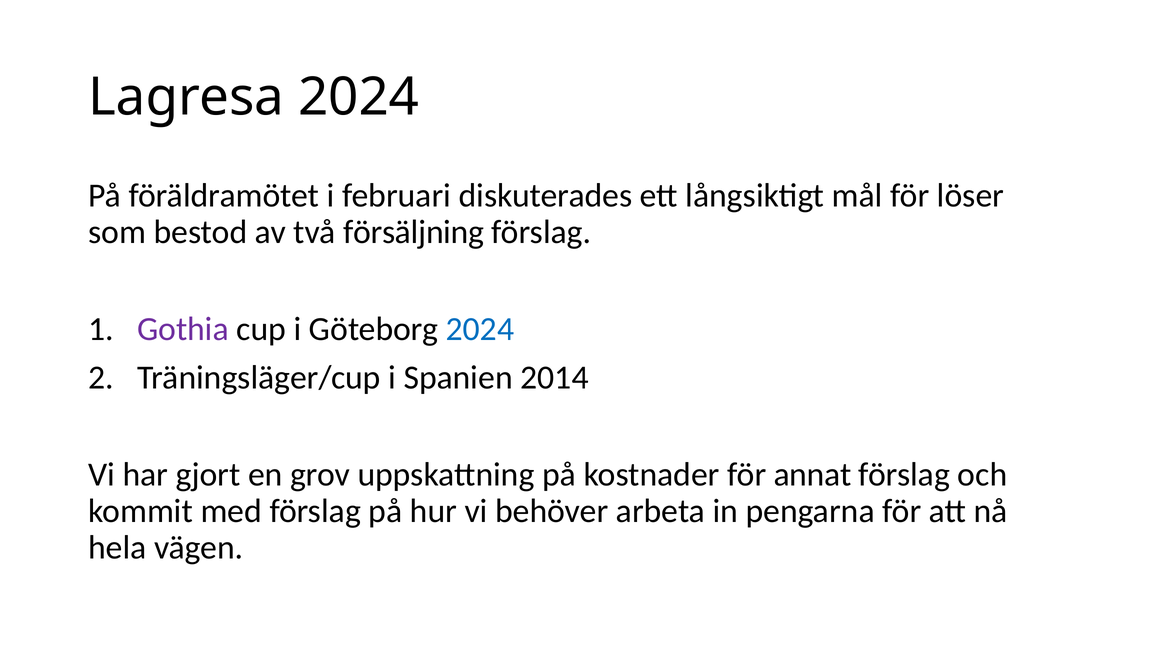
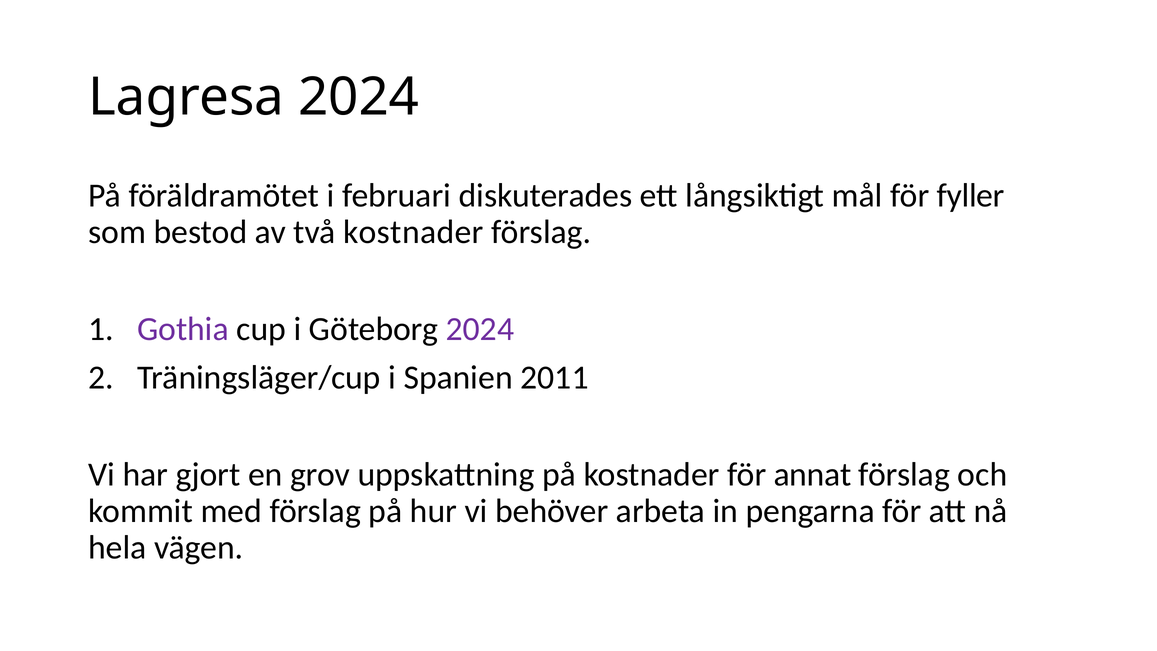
löser: löser -> fyller
två försäljning: försäljning -> kostnader
2024 at (480, 329) colour: blue -> purple
2014: 2014 -> 2011
